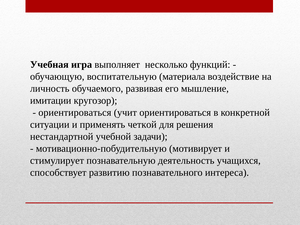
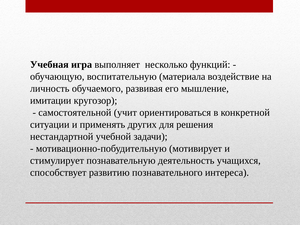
ориентироваться at (75, 113): ориентироваться -> самостоятельной
четкой: четкой -> других
